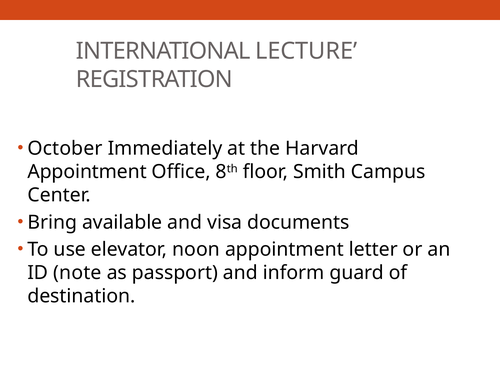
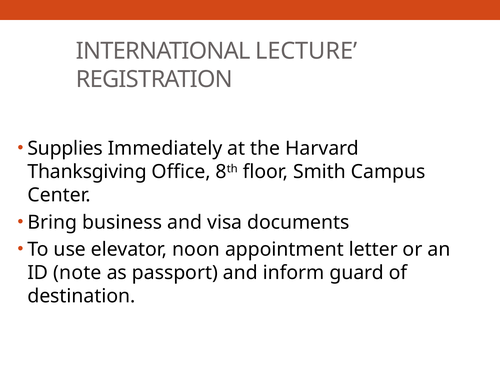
October: October -> Supplies
Appointment at (87, 172): Appointment -> Thanksgiving
available: available -> business
